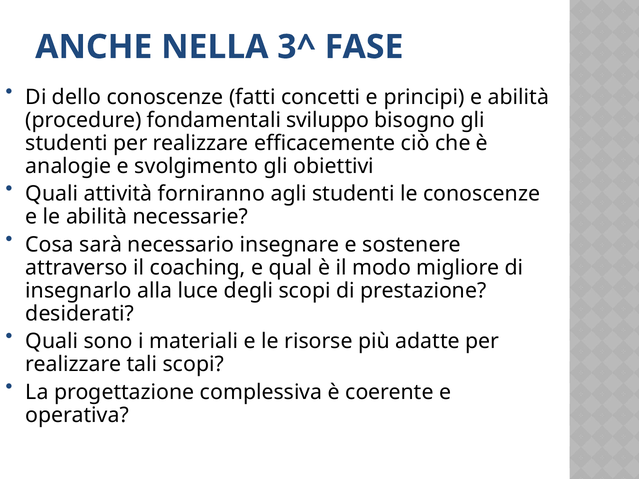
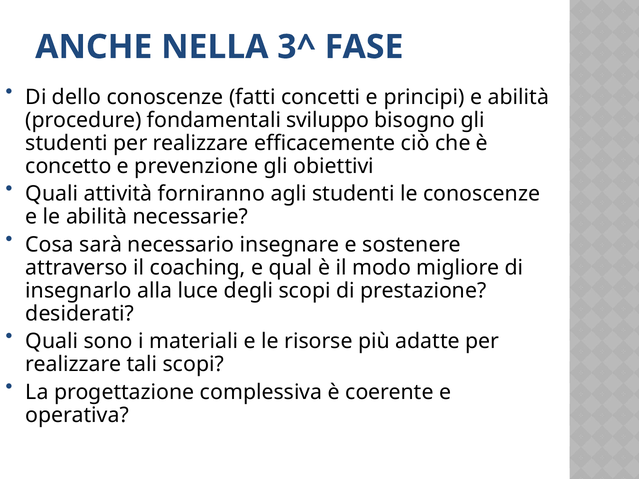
analogie: analogie -> concetto
svolgimento: svolgimento -> prevenzione
